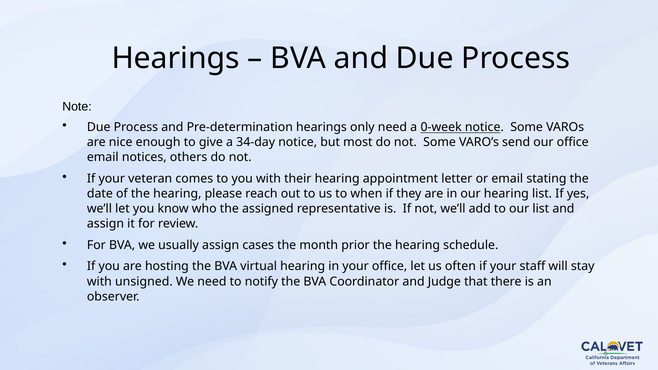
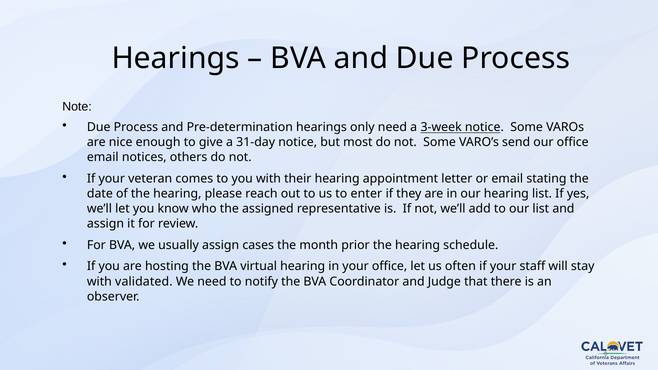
0-week: 0-week -> 3-week
34-day: 34-day -> 31-day
when: when -> enter
unsigned: unsigned -> validated
